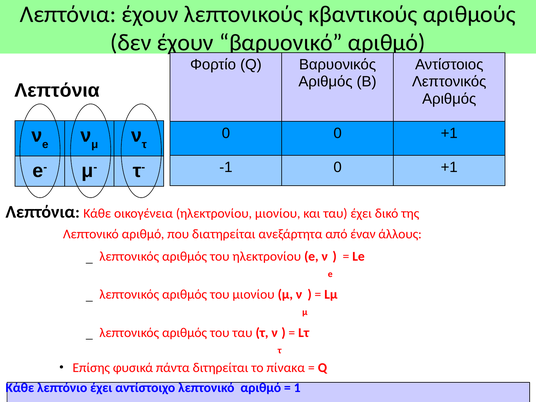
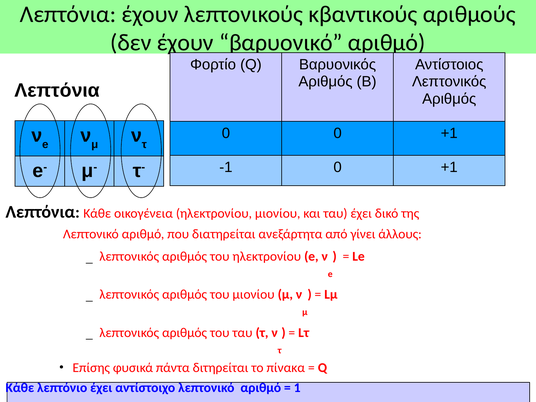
έναν: έναν -> γίνει
